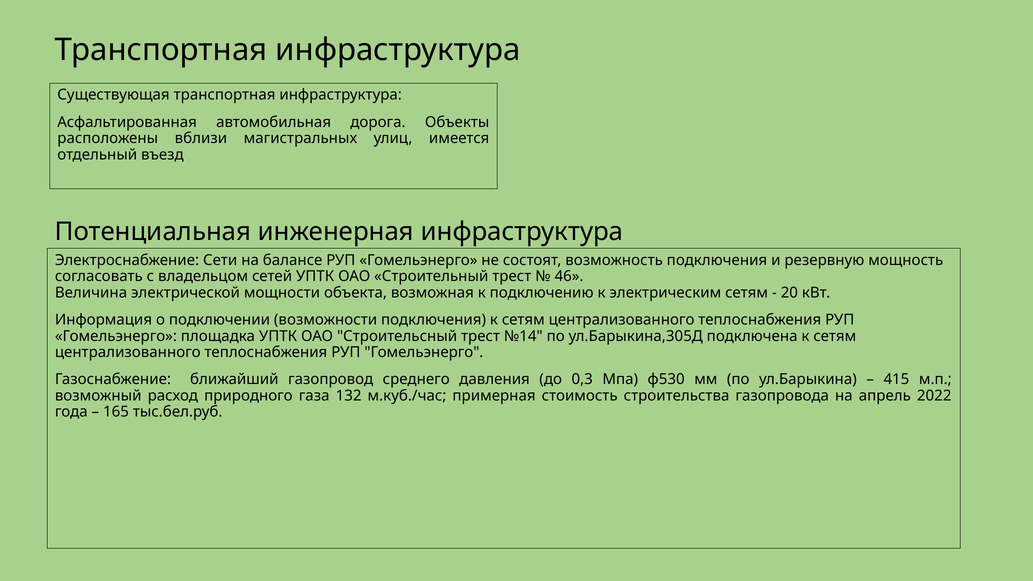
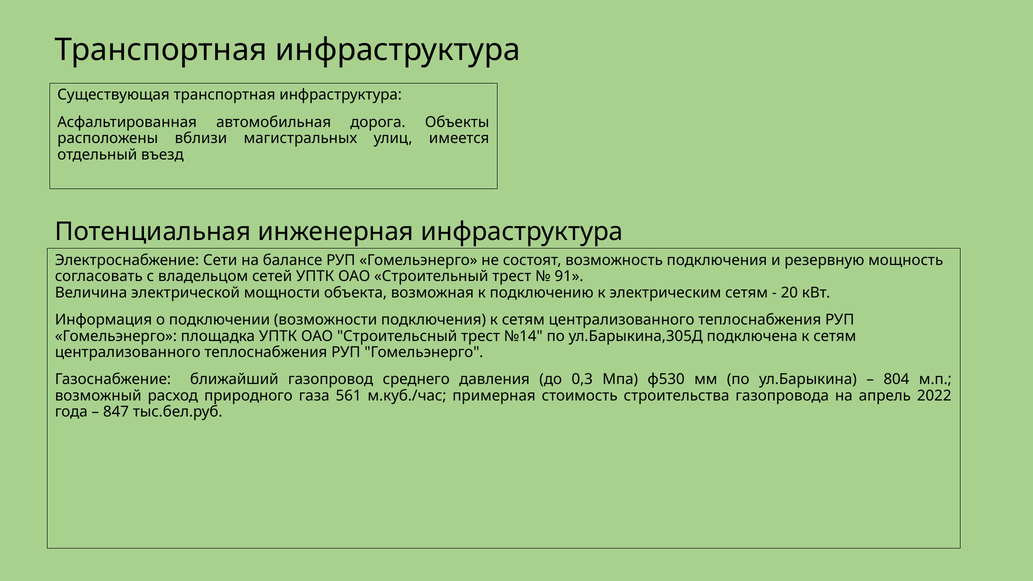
46: 46 -> 91
415: 415 -> 804
132: 132 -> 561
165: 165 -> 847
